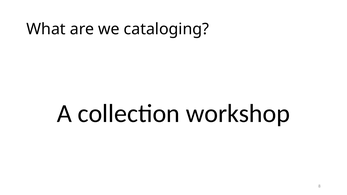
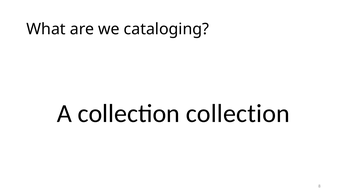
collection workshop: workshop -> collection
